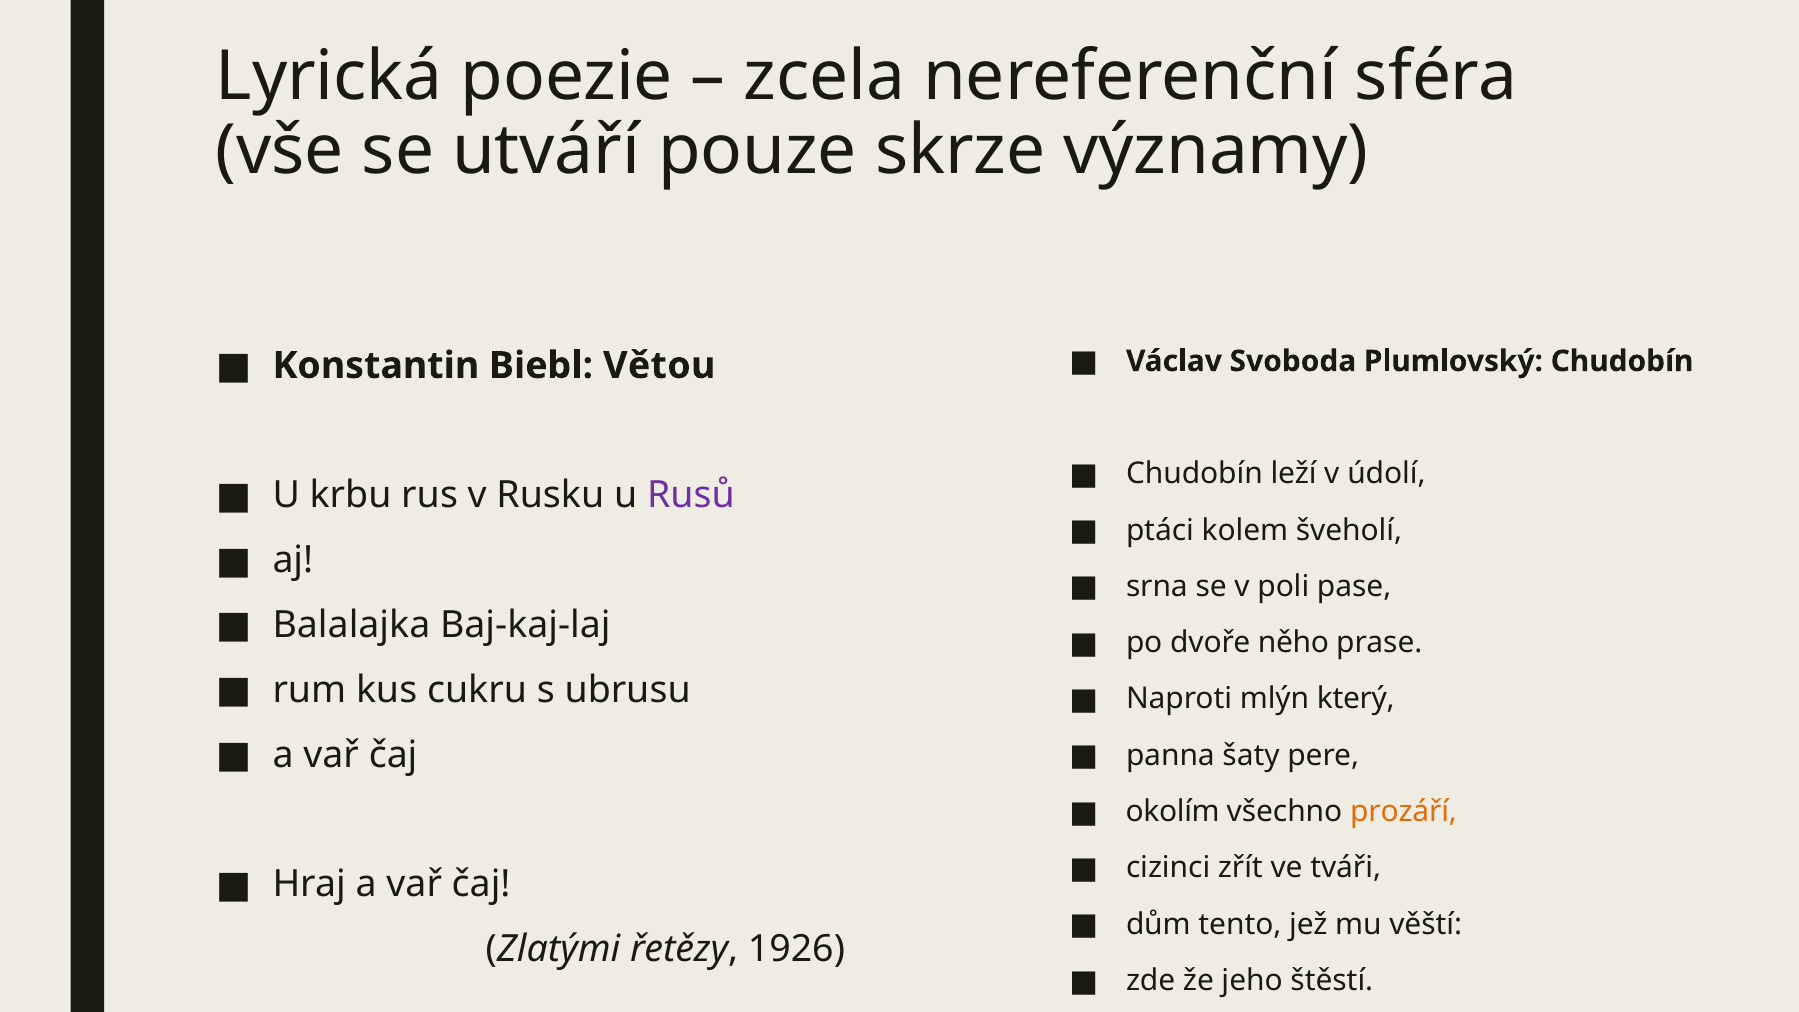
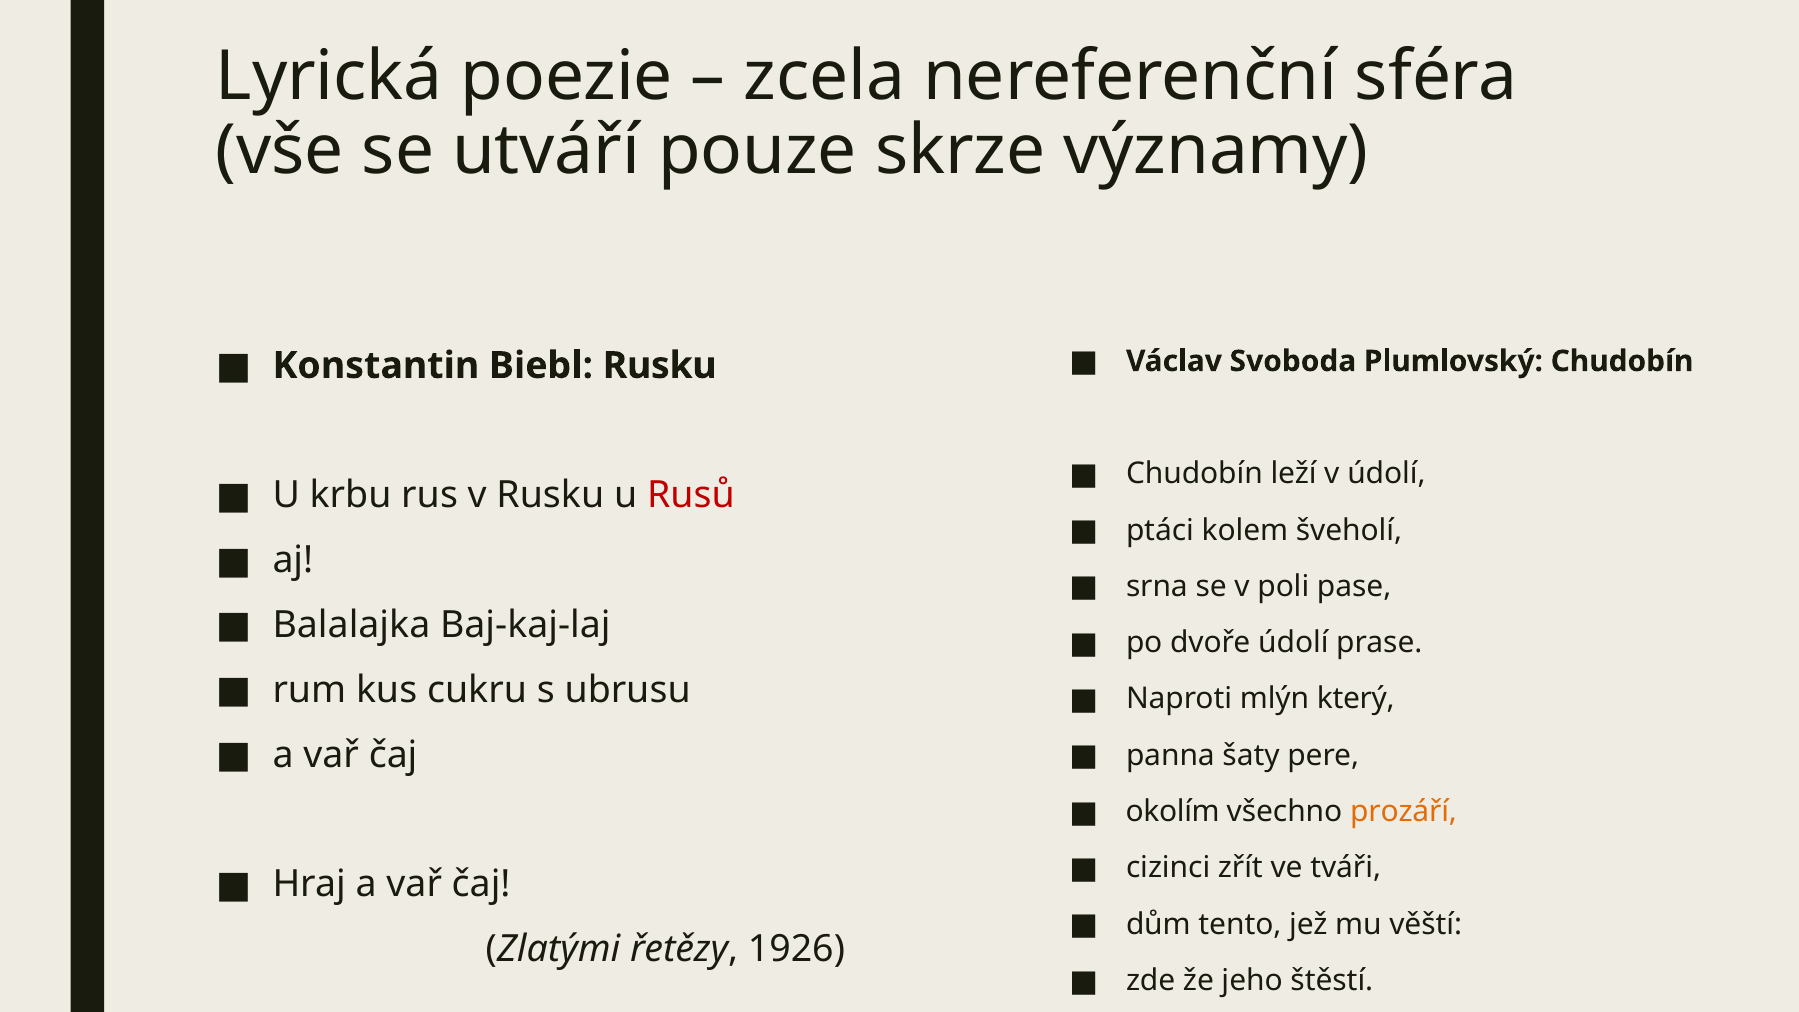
Biebl Větou: Větou -> Rusku
Rusů colour: purple -> red
dvoře něho: něho -> údolí
